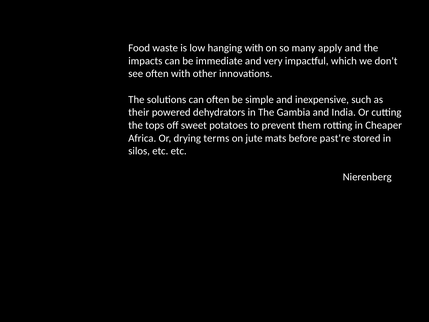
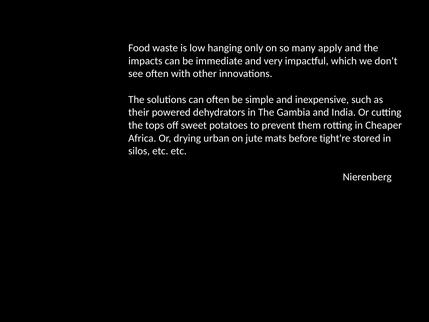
hanging with: with -> only
terms: terms -> urban
past're: past're -> tight're
